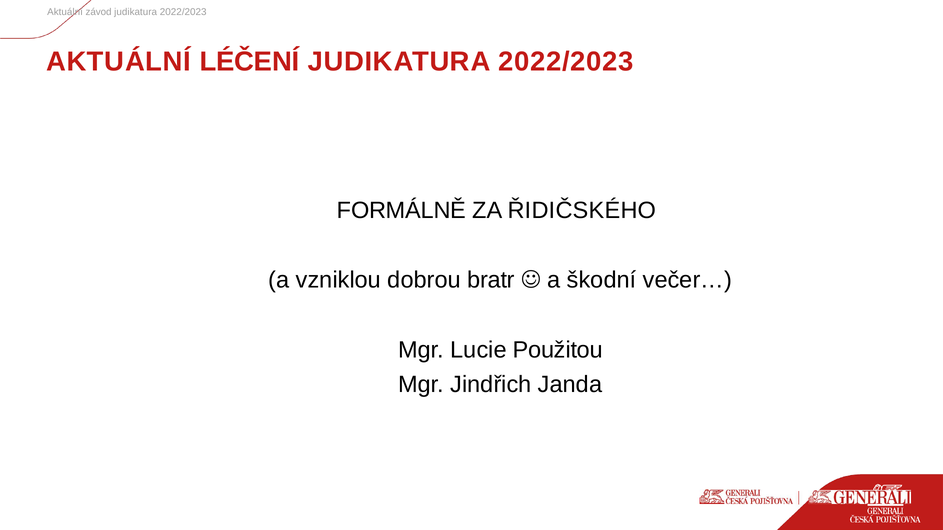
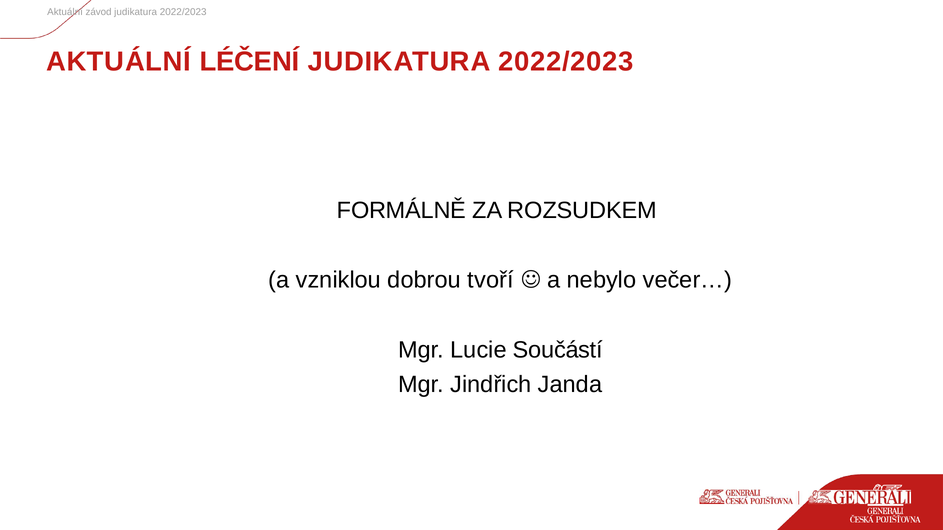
ŘIDIČSKÉHO: ŘIDIČSKÉHO -> ROZSUDKEM
bratr: bratr -> tvoří
škodní: škodní -> nebylo
Použitou: Použitou -> Součástí
